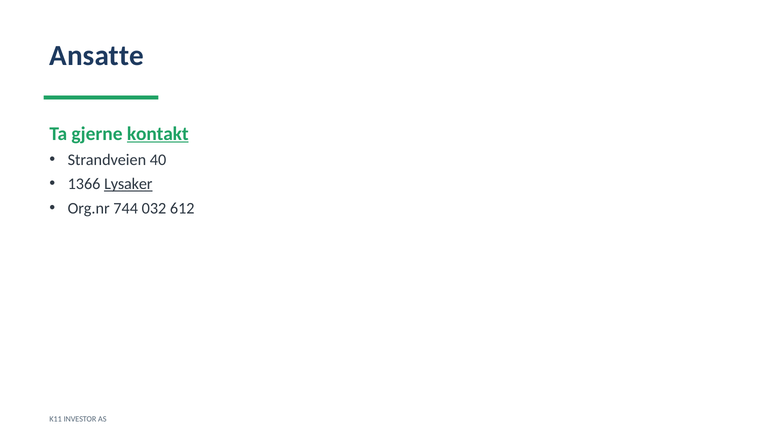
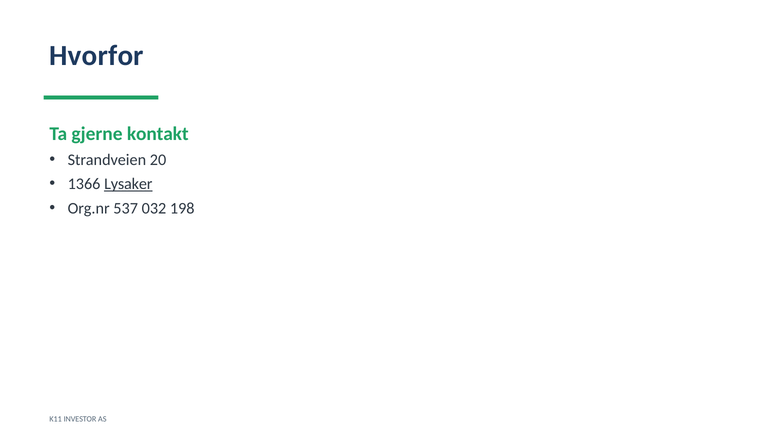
Ansatte: Ansatte -> Hvorfor
kontakt underline: present -> none
40: 40 -> 20
744: 744 -> 537
612: 612 -> 198
